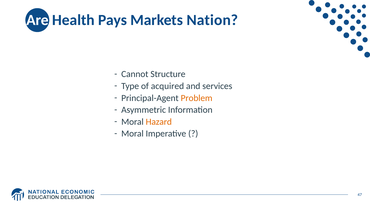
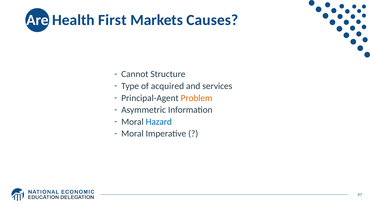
Pays: Pays -> First
Nation: Nation -> Causes
Hazard colour: orange -> blue
